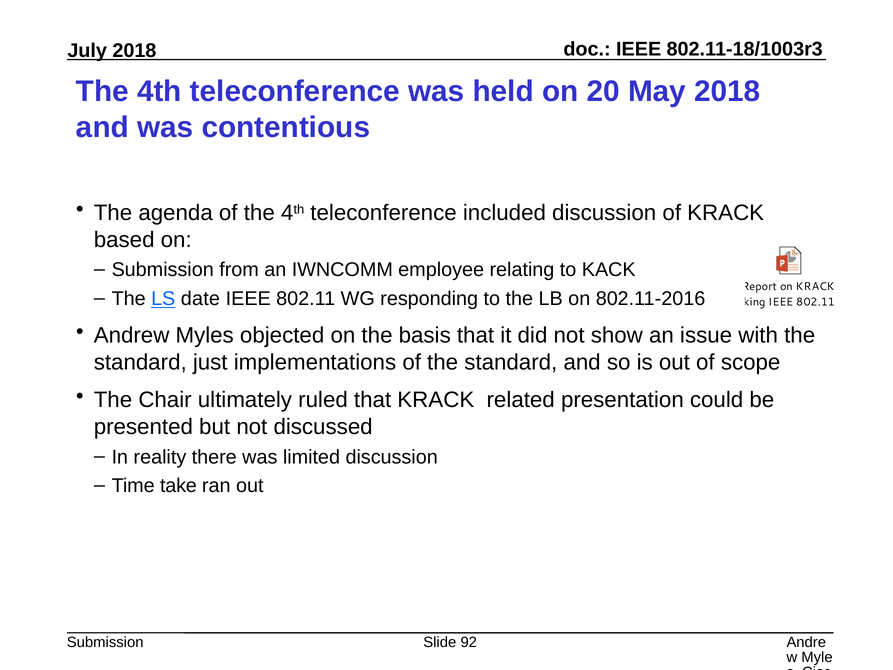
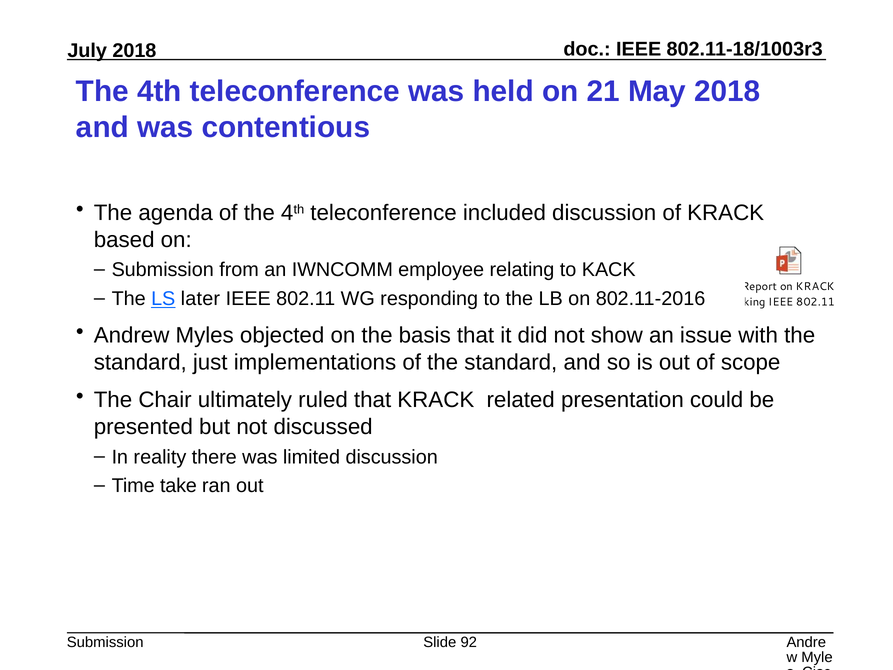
20: 20 -> 21
date: date -> later
